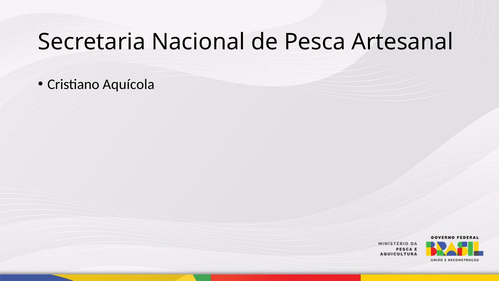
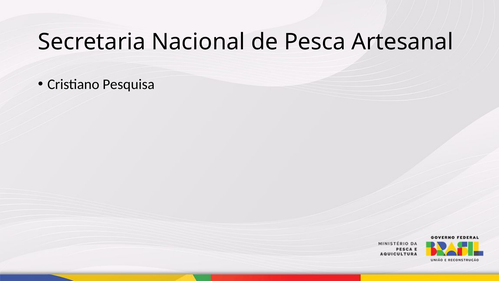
Aquícola: Aquícola -> Pesquisa
